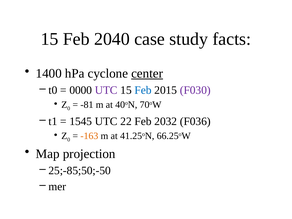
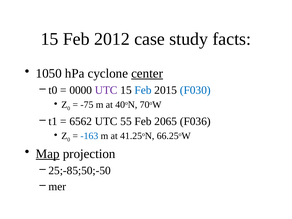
2040: 2040 -> 2012
1400: 1400 -> 1050
F030 colour: purple -> blue
-81: -81 -> -75
1545: 1545 -> 6562
22: 22 -> 55
2032: 2032 -> 2065
-163 colour: orange -> blue
Map underline: none -> present
